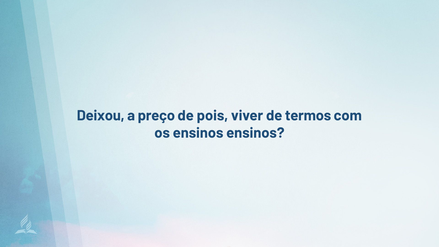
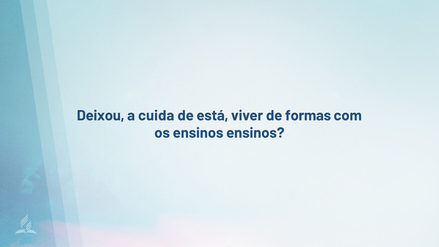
preço: preço -> cuida
pois: pois -> está
termos: termos -> formas
